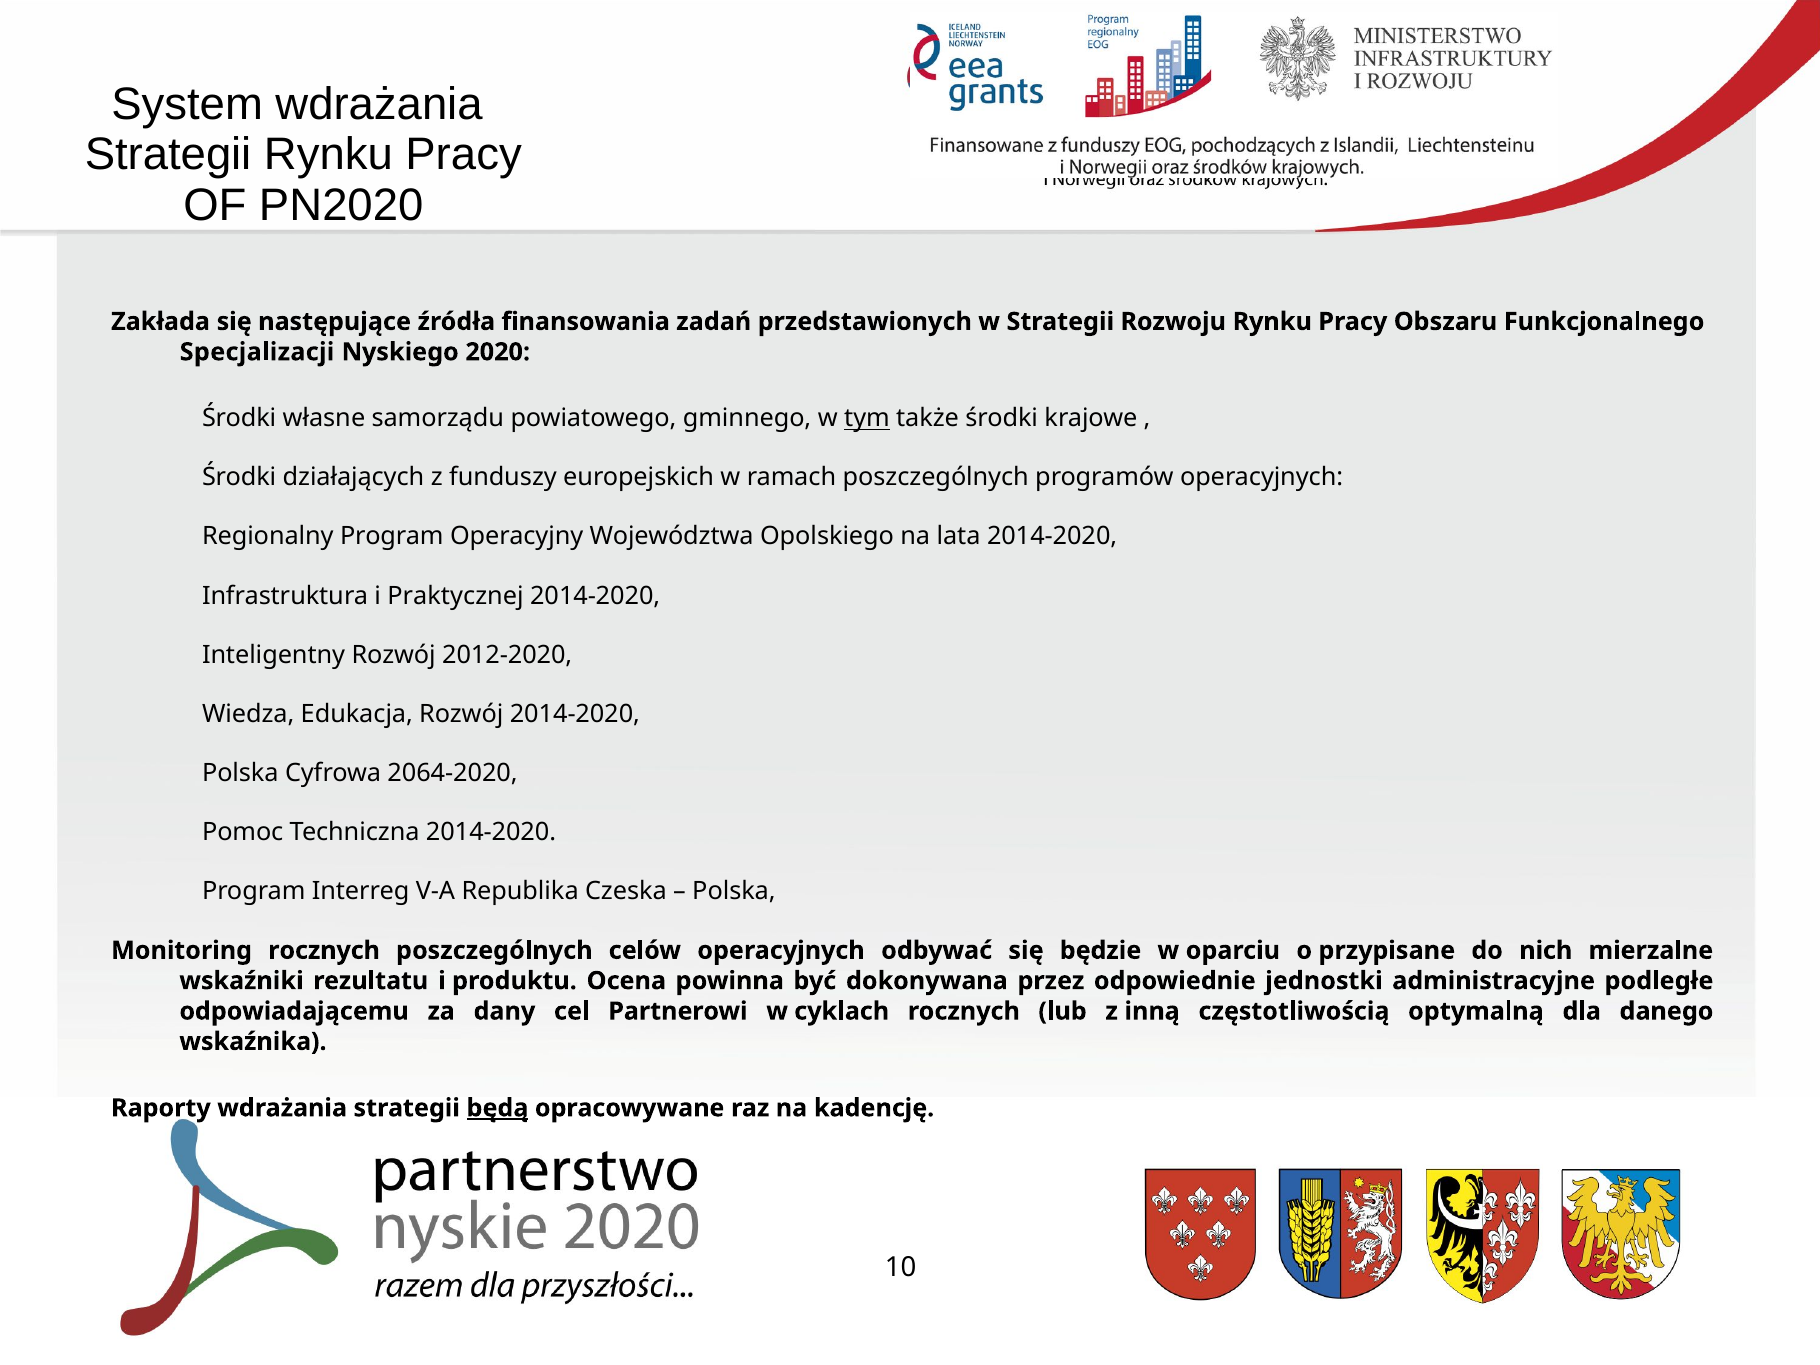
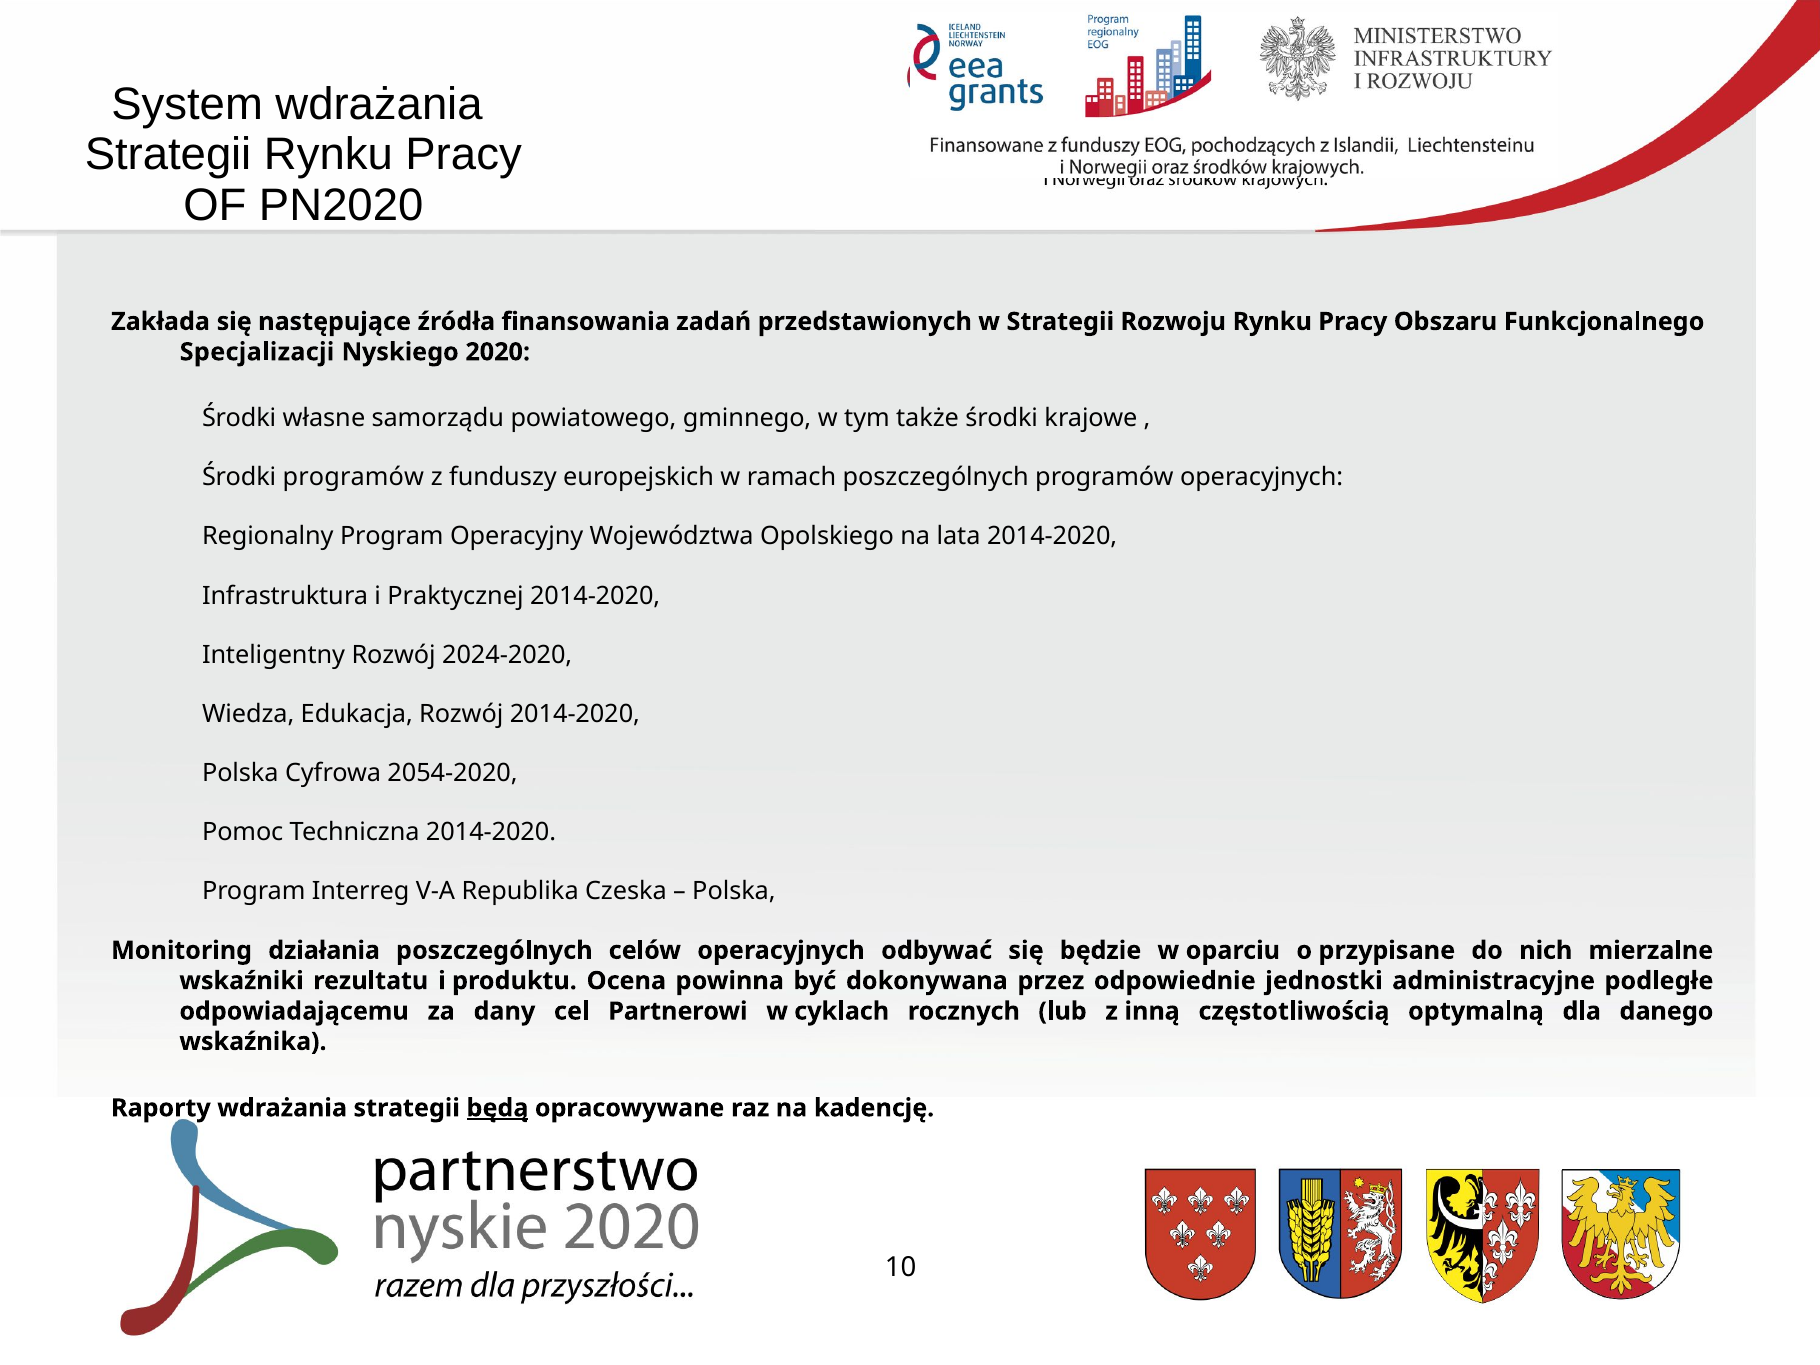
tym underline: present -> none
Środki działających: działających -> programów
2012-2020: 2012-2020 -> 2024-2020
2064-2020: 2064-2020 -> 2054-2020
Monitoring rocznych: rocznych -> działania
